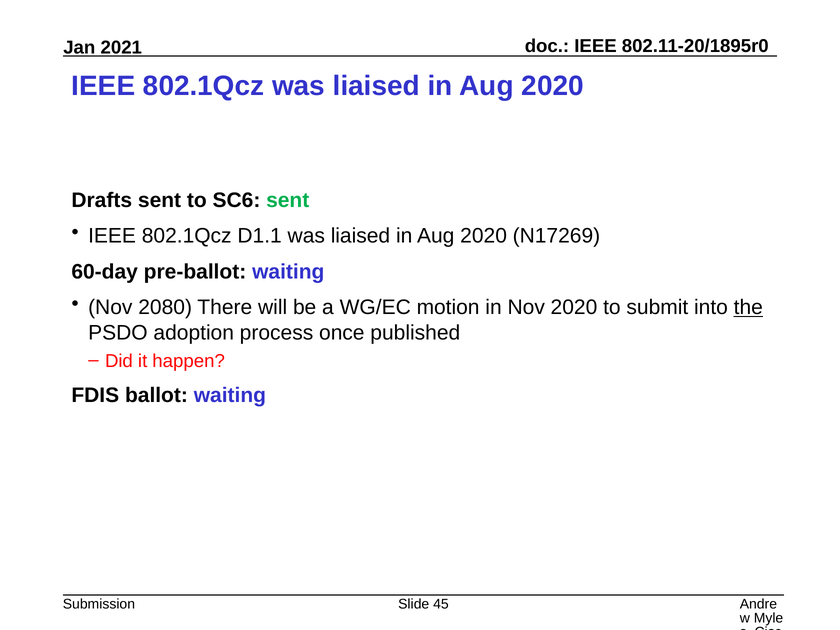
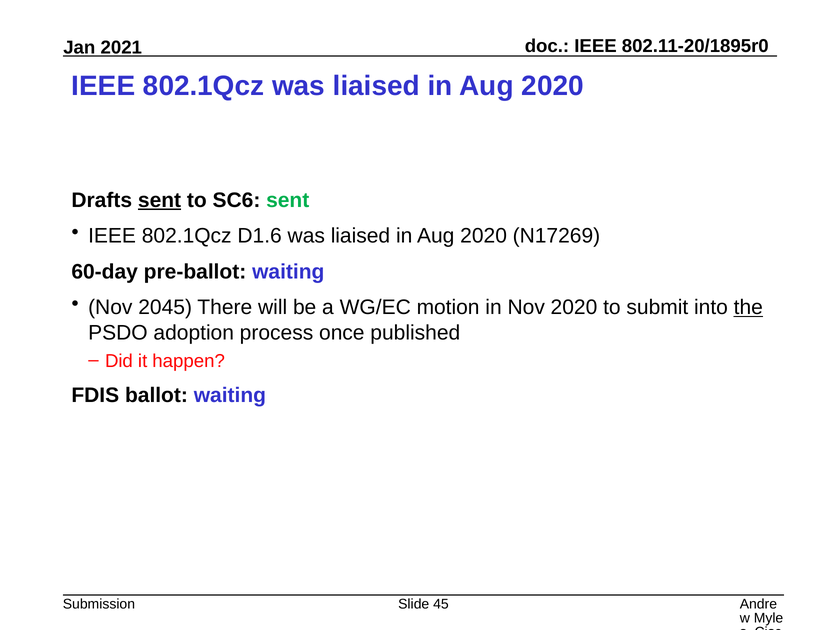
sent at (160, 200) underline: none -> present
D1.1: D1.1 -> D1.6
2080: 2080 -> 2045
